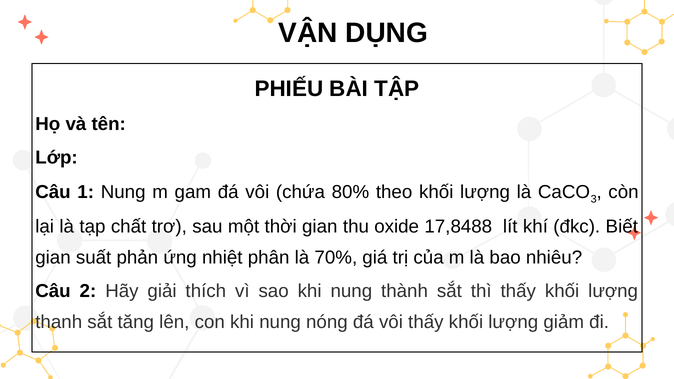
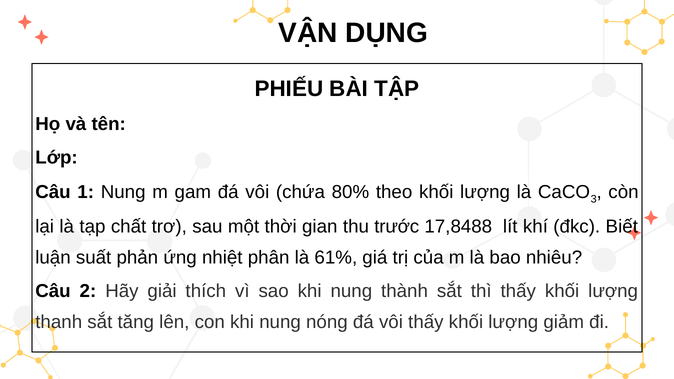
oxide: oxide -> trước
gian at (53, 258): gian -> luận
70%: 70% -> 61%
